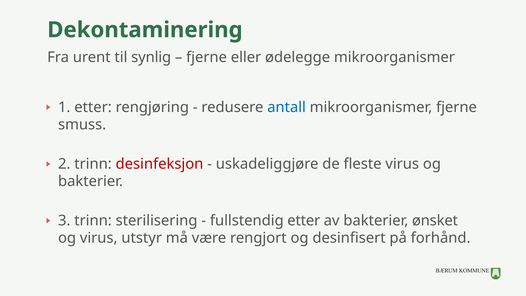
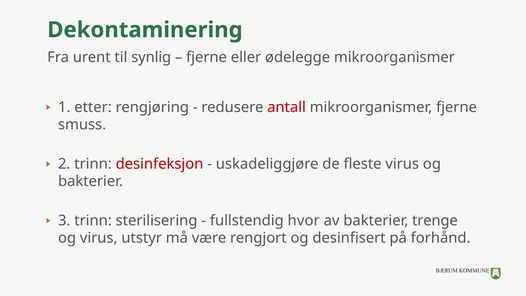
antall colour: blue -> red
fullstendig etter: etter -> hvor
ønsket: ønsket -> trenge
